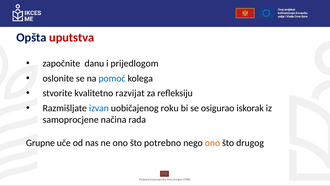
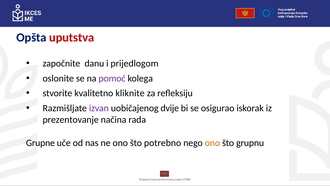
pomoć colour: blue -> purple
razvijat: razvijat -> kliknite
izvan colour: blue -> purple
roku: roku -> dvije
samoprocjene: samoprocjene -> prezentovanje
drugog: drugog -> grupnu
